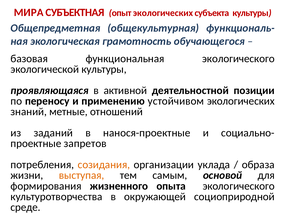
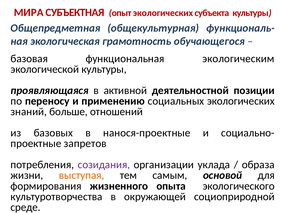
функциональная экологического: экологического -> экологическим
устойчивом: устойчивом -> социальных
метные: метные -> больше
заданий: заданий -> базовых
созидания colour: orange -> purple
